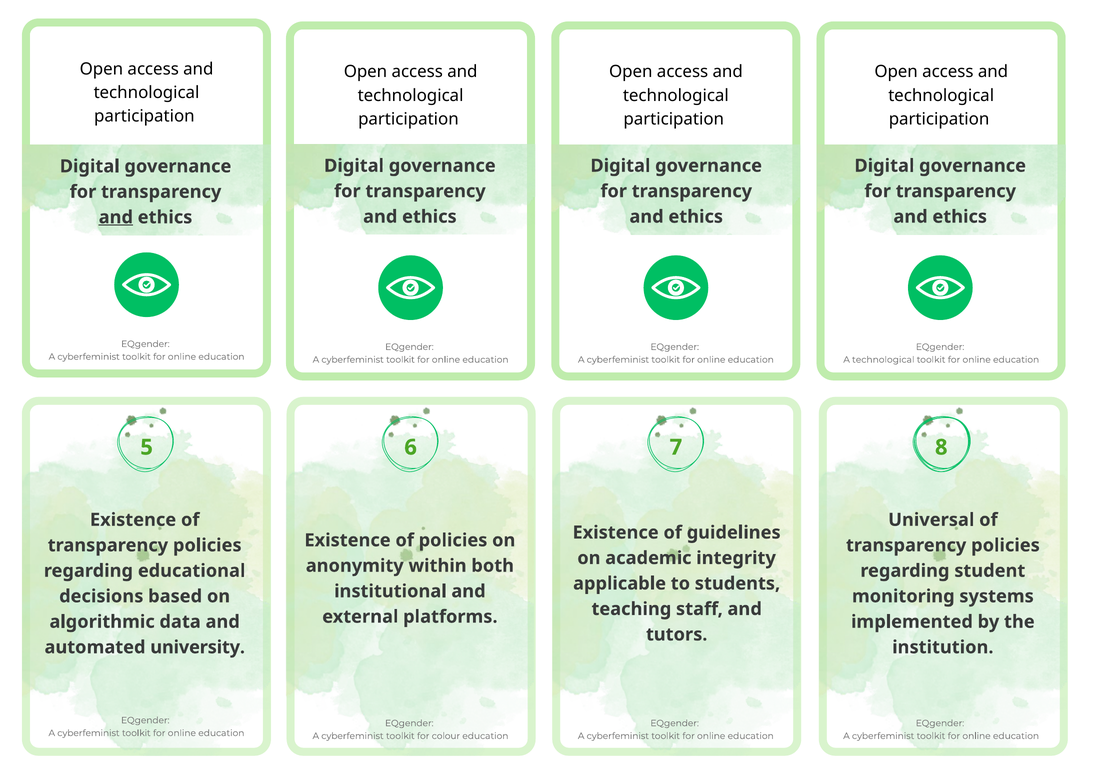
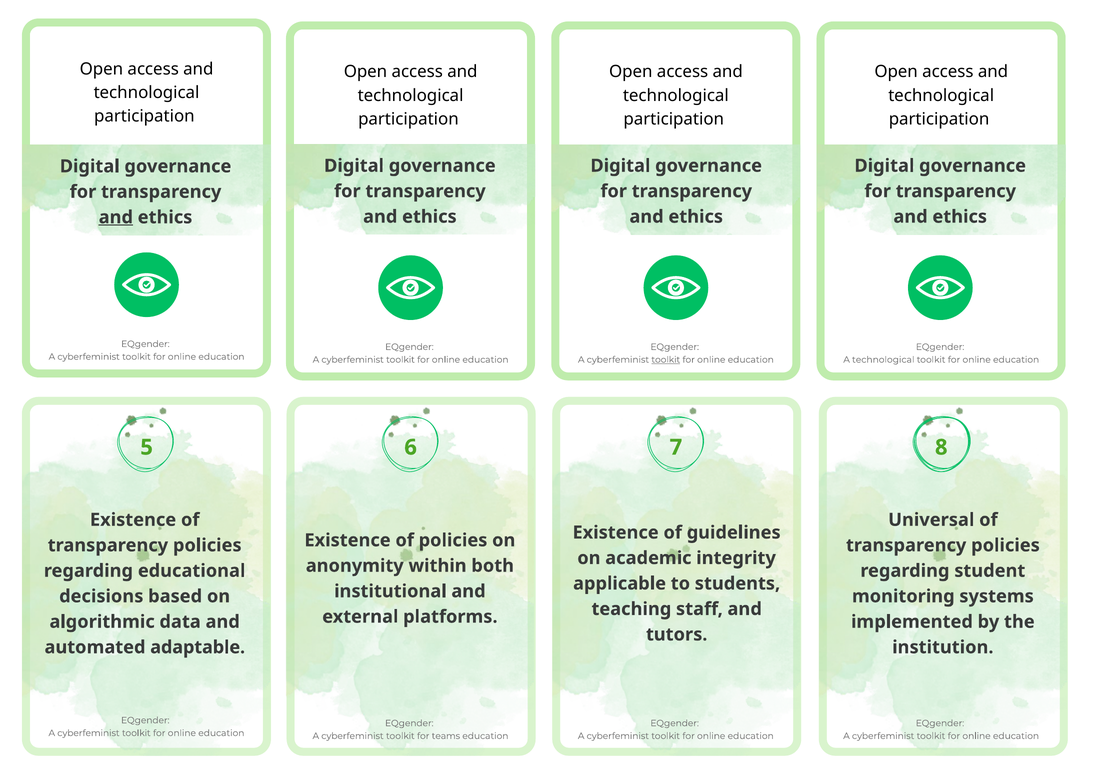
toolkit at (666, 360) underline: none -> present
university: university -> adaptable
colour: colour -> teams
